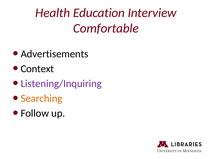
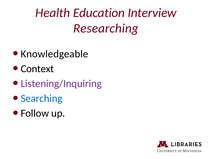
Comfortable: Comfortable -> Researching
Advertisements: Advertisements -> Knowledgeable
Searching colour: orange -> blue
